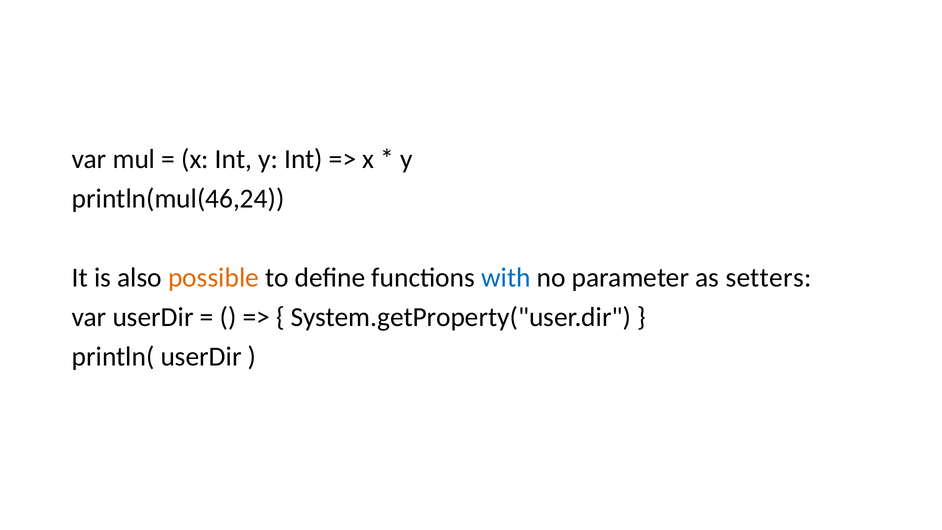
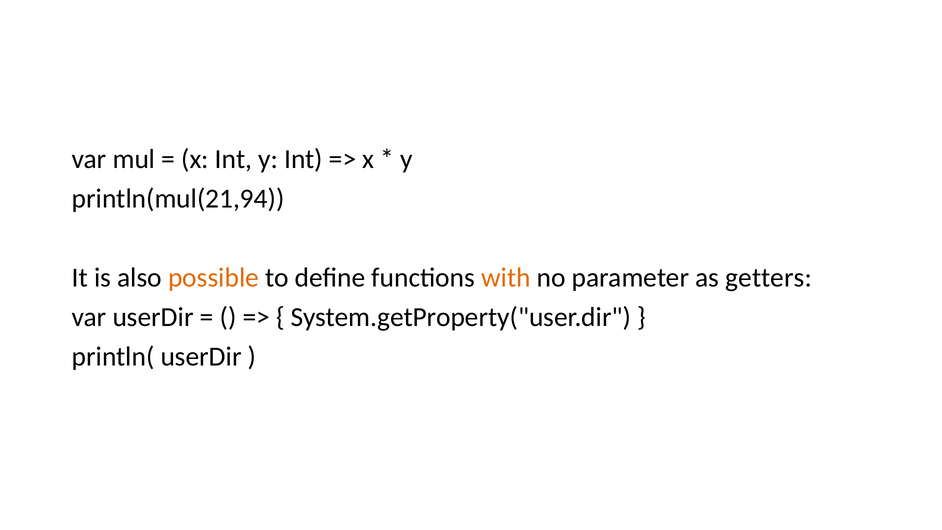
println(mul(46,24: println(mul(46,24 -> println(mul(21,94
with colour: blue -> orange
setters: setters -> getters
